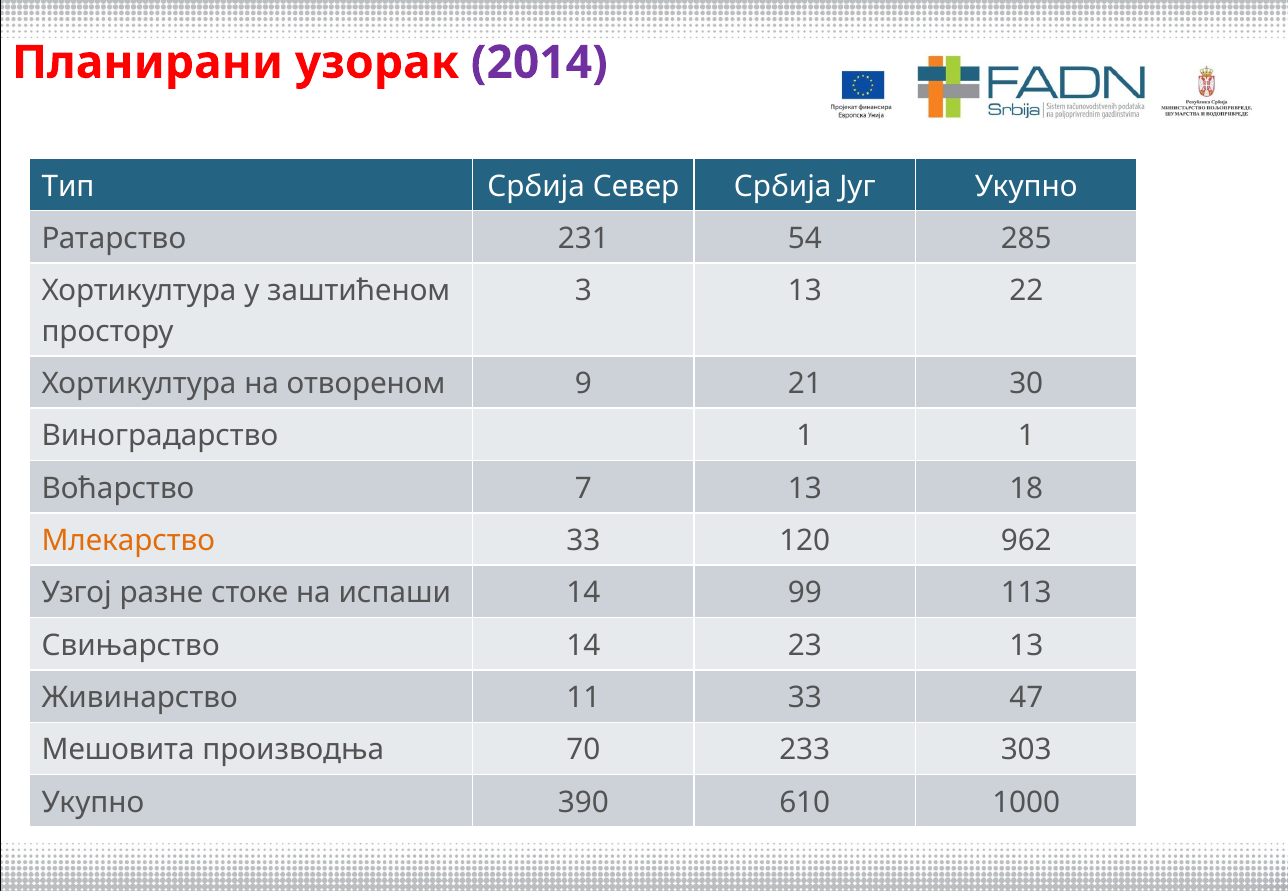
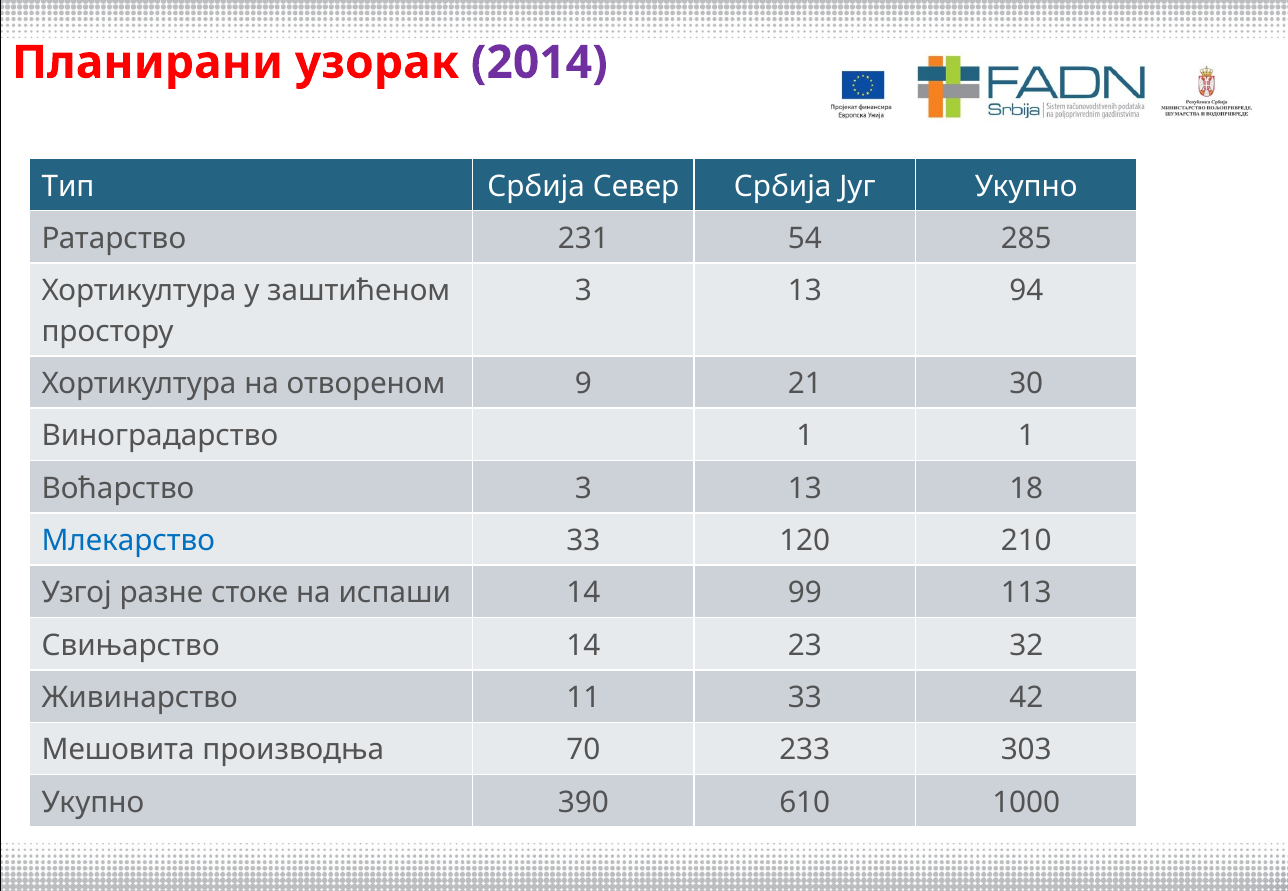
22: 22 -> 94
Воћарство 7: 7 -> 3
Млекарство colour: orange -> blue
962: 962 -> 210
23 13: 13 -> 32
47: 47 -> 42
